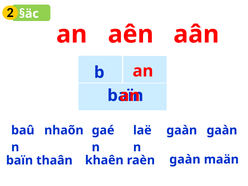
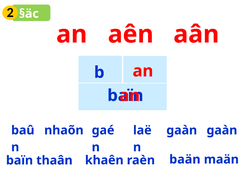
raèn gaàn: gaàn -> baän
